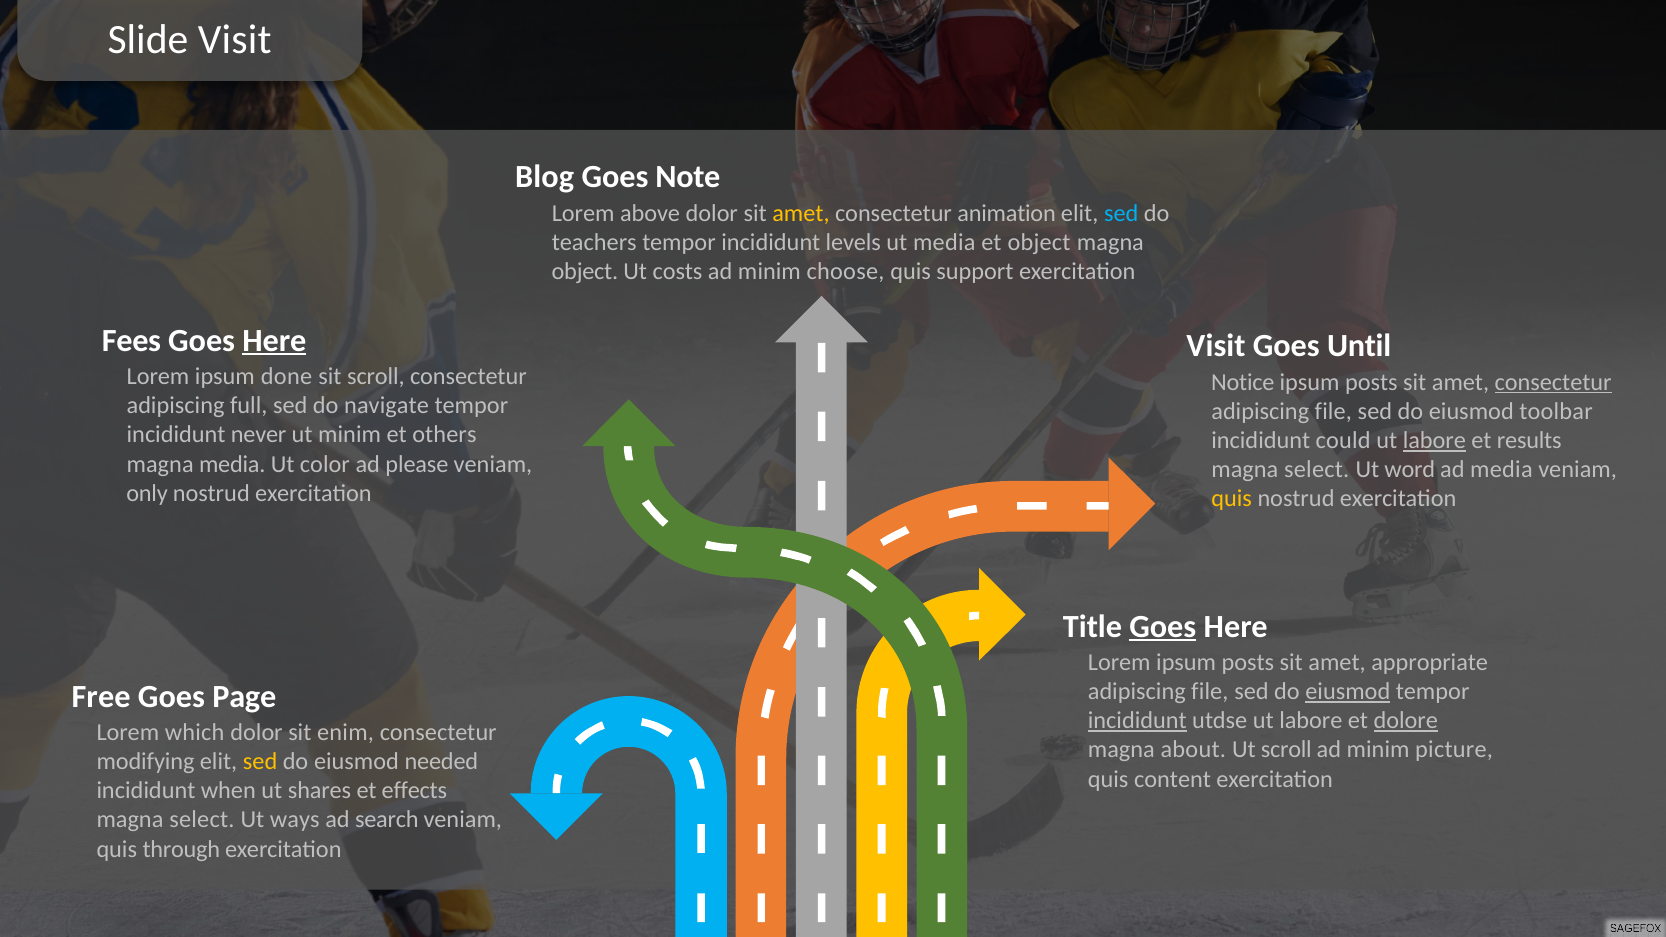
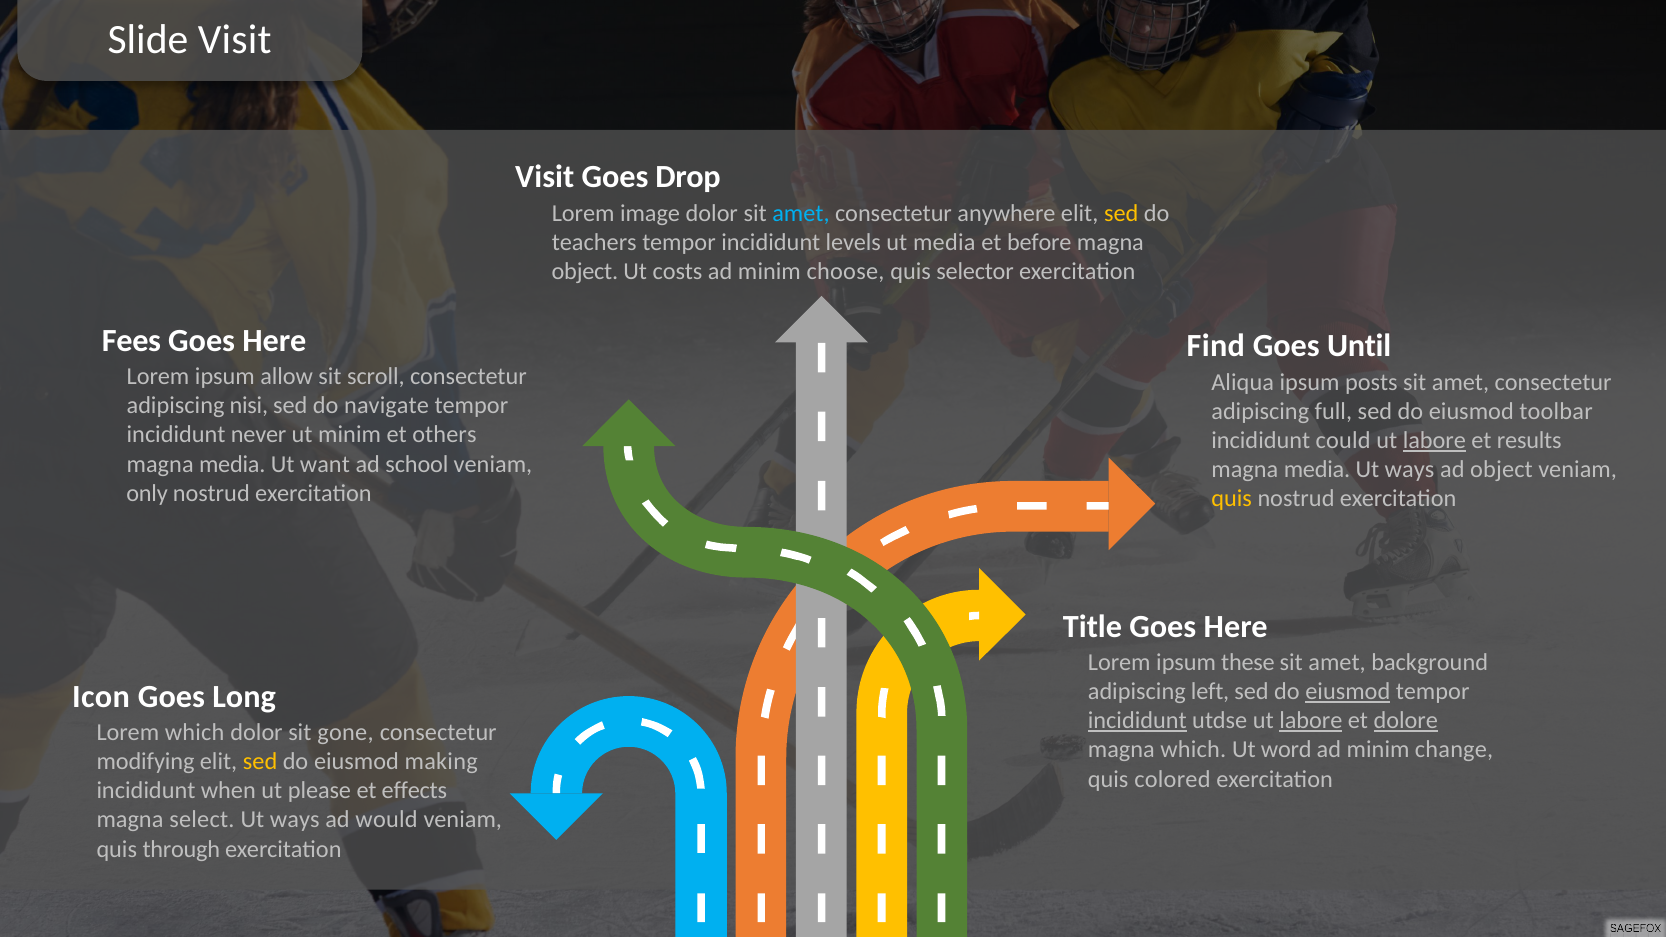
Blog at (545, 177): Blog -> Visit
Note: Note -> Drop
above: above -> image
amet at (801, 213) colour: yellow -> light blue
animation: animation -> anywhere
sed at (1121, 213) colour: light blue -> yellow
et object: object -> before
support: support -> selector
Here at (274, 340) underline: present -> none
Visit at (1216, 346): Visit -> Find
done: done -> allow
Notice: Notice -> Aliqua
consectetur at (1553, 382) underline: present -> none
full: full -> nisi
file at (1333, 411): file -> full
color: color -> want
please: please -> school
select at (1317, 470): select -> media
word at (1410, 470): word -> ways
ad media: media -> object
Goes at (1163, 626) underline: present -> none
Lorem ipsum posts: posts -> these
appropriate: appropriate -> background
file at (1210, 692): file -> left
Free: Free -> Icon
Page: Page -> Long
labore at (1311, 721) underline: none -> present
enim: enim -> gone
magna about: about -> which
Ut scroll: scroll -> word
picture: picture -> change
needed: needed -> making
content: content -> colored
shares: shares -> please
search: search -> would
